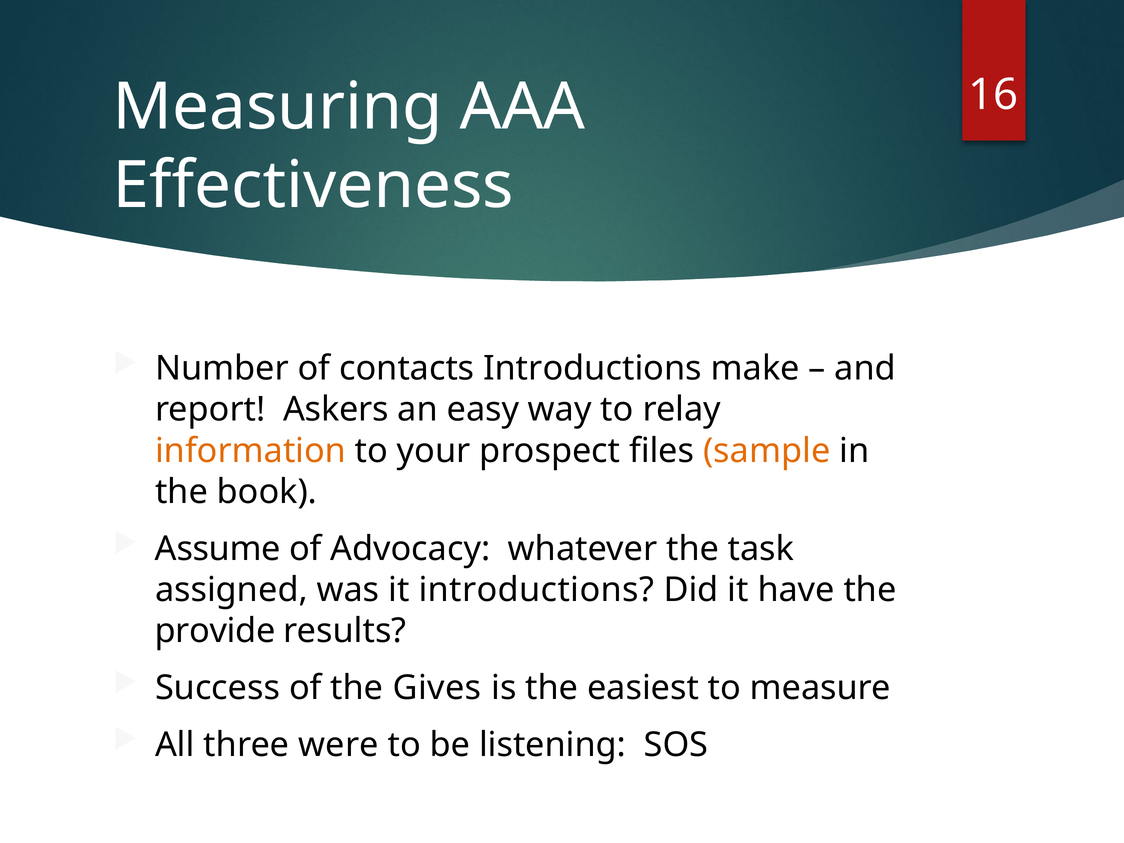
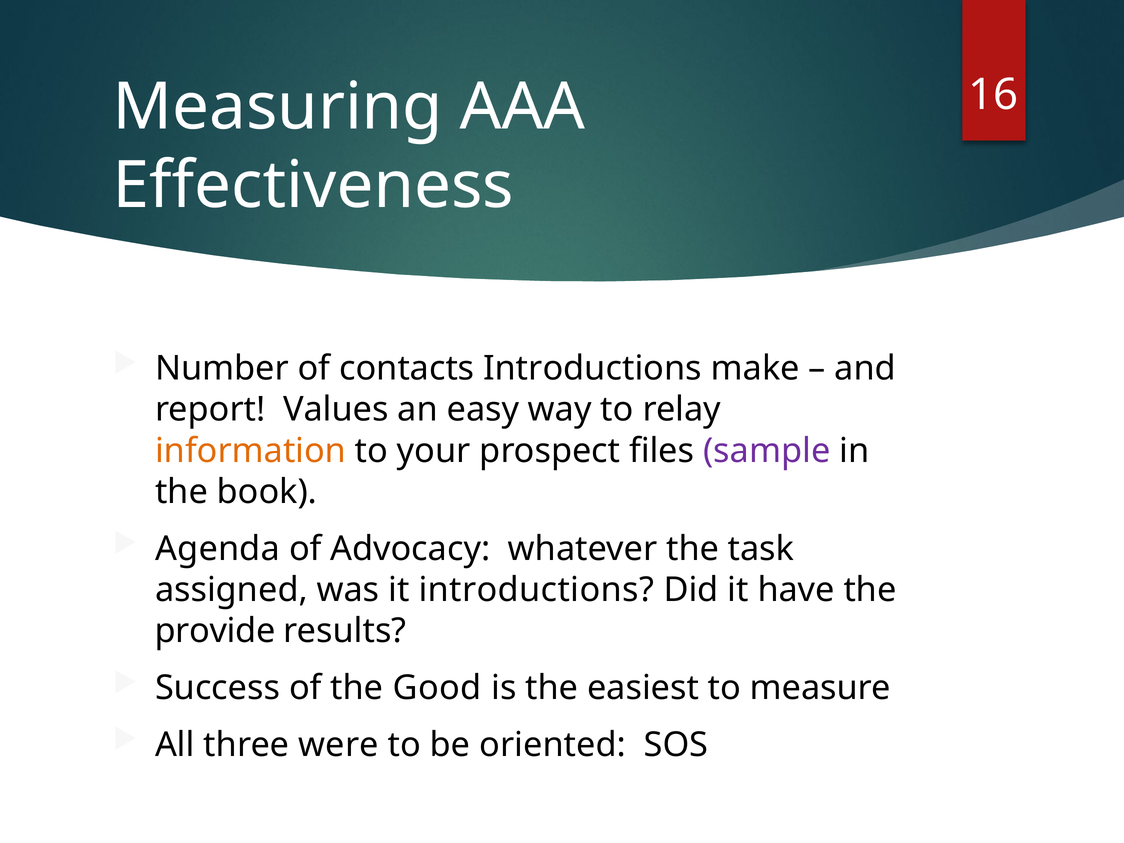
Askers: Askers -> Values
sample colour: orange -> purple
Assume: Assume -> Agenda
Gives: Gives -> Good
listening: listening -> oriented
